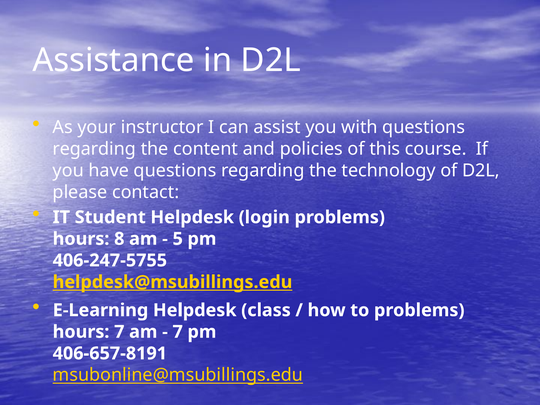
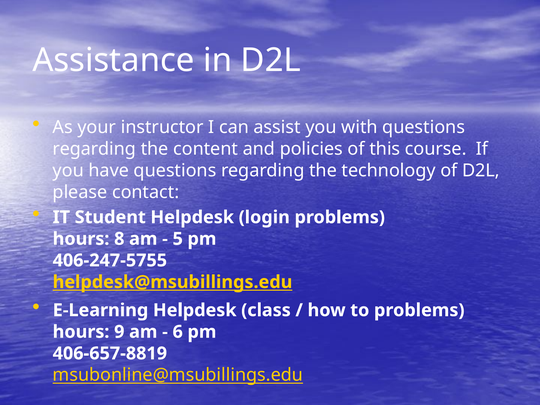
hours 7: 7 -> 9
7 at (178, 332): 7 -> 6
406-657-8191: 406-657-8191 -> 406-657-8819
